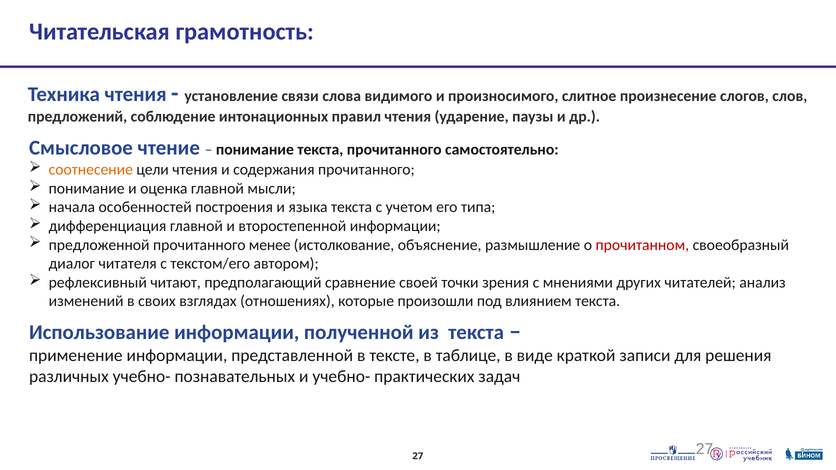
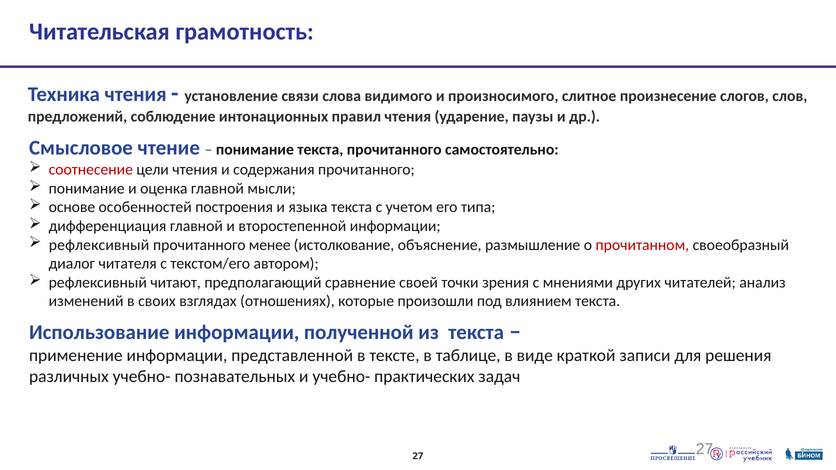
соотнесение colour: orange -> red
начала: начала -> основе
предложенной at (99, 245): предложенной -> рефлексивный
